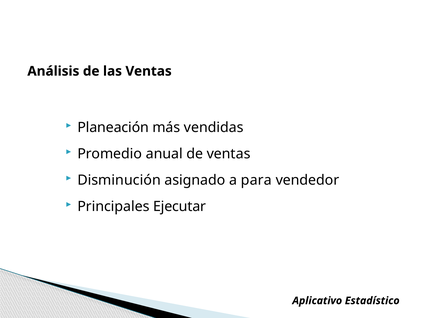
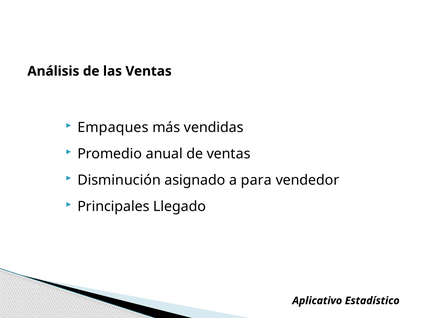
Planeación: Planeación -> Empaques
Ejecutar: Ejecutar -> Llegado
